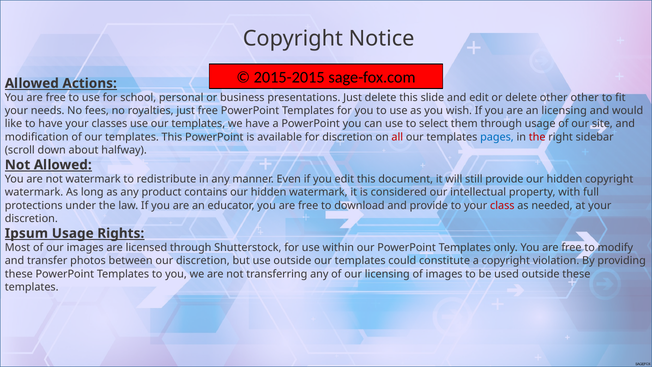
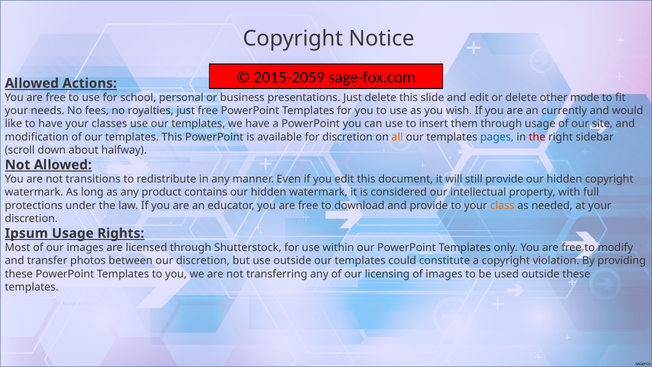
2015-2015: 2015-2015 -> 2015-2059
other other: other -> mode
an licensing: licensing -> currently
select: select -> insert
all colour: red -> orange
not watermark: watermark -> transitions
class colour: red -> orange
